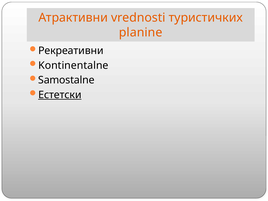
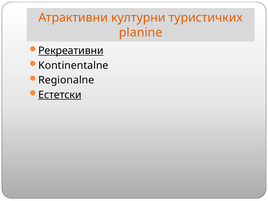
vrednosti: vrednosti -> културни
Рекреативни underline: none -> present
Samostalne: Samostalne -> Regionalne
